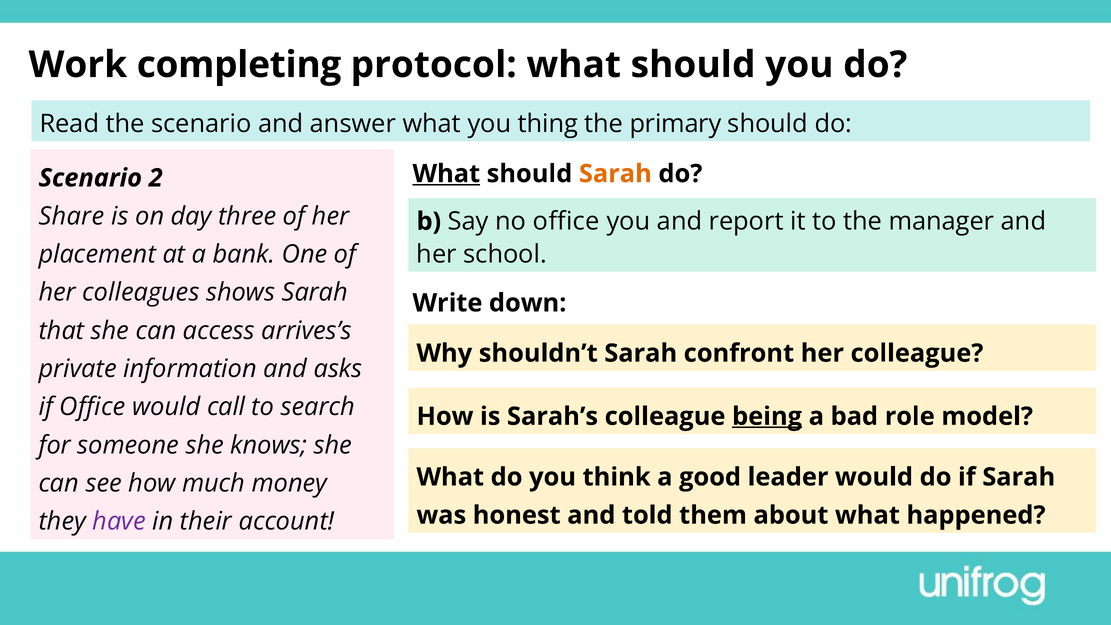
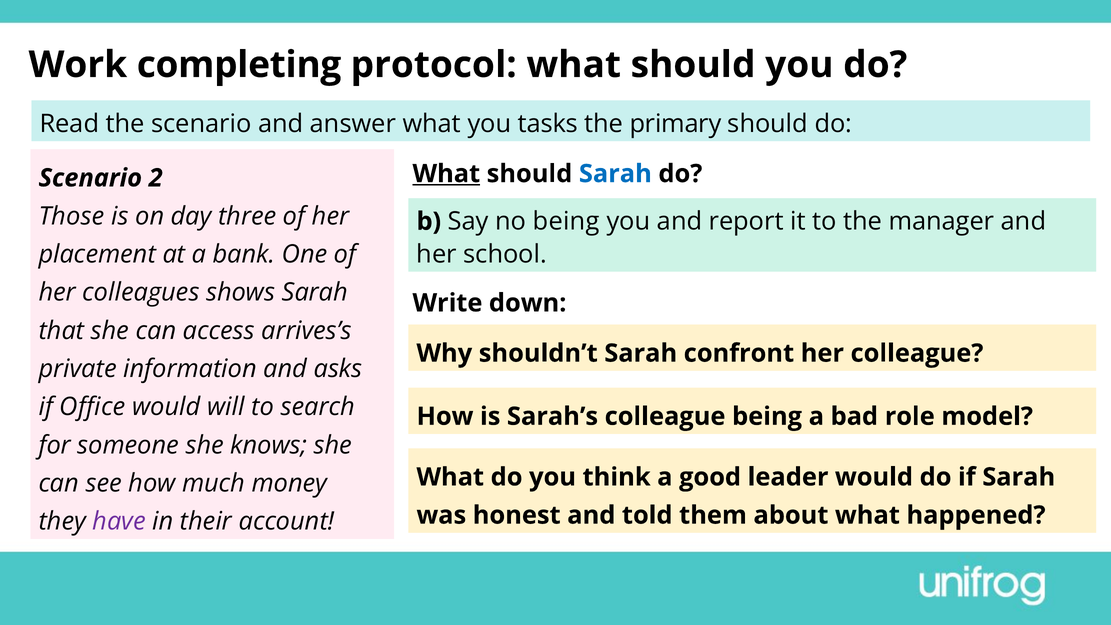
thing: thing -> tasks
Sarah at (615, 174) colour: orange -> blue
Share: Share -> Those
no office: office -> being
call: call -> will
being at (767, 416) underline: present -> none
